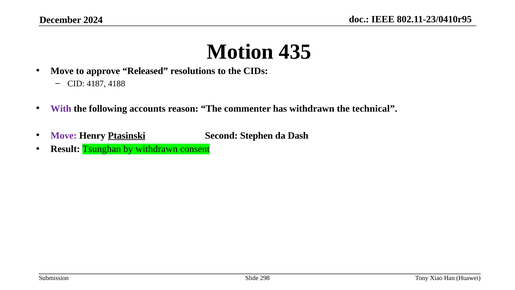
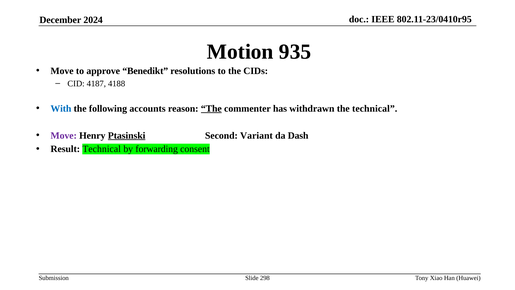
435: 435 -> 935
Released: Released -> Benedikt
With colour: purple -> blue
The at (211, 108) underline: none -> present
Stephen: Stephen -> Variant
Result Tsunghan: Tsunghan -> Technical
by withdrawn: withdrawn -> forwarding
